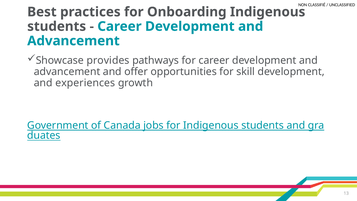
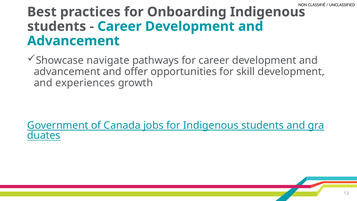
provides: provides -> navigate
